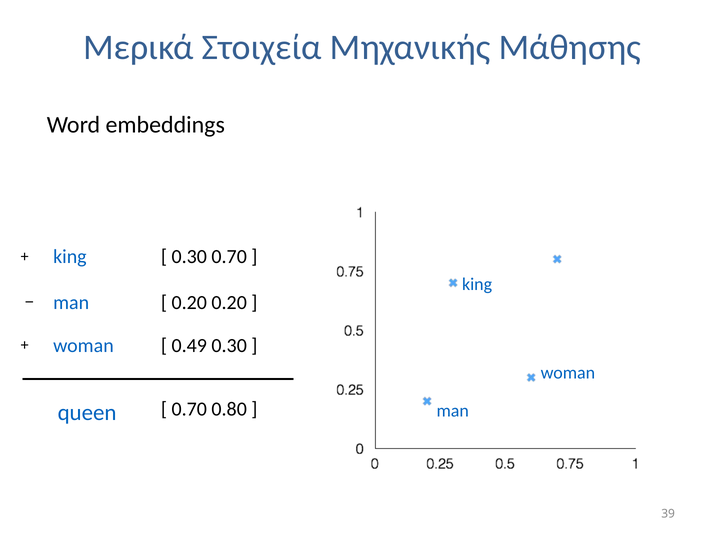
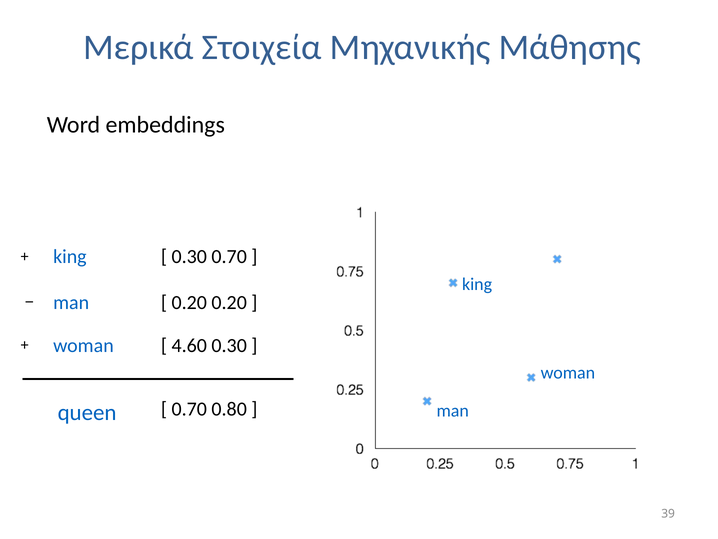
0.49: 0.49 -> 4.60
